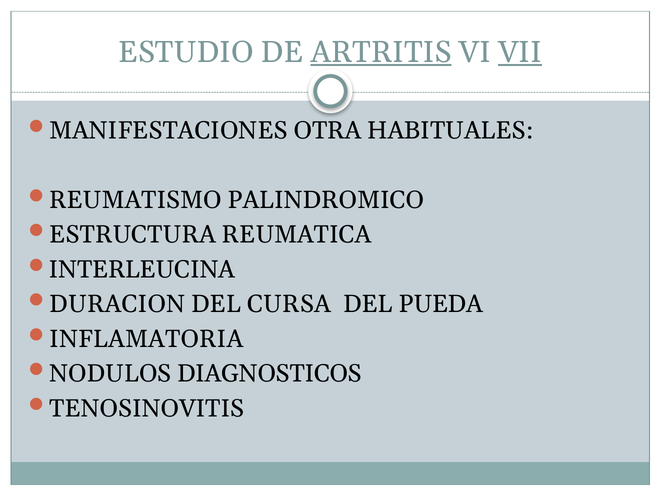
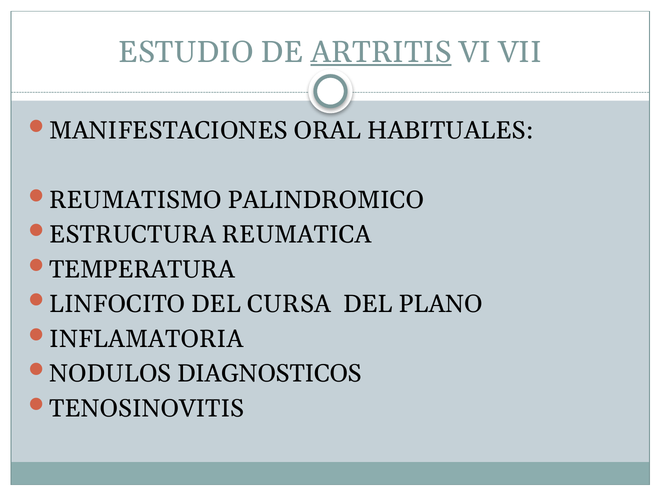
VII underline: present -> none
OTRA: OTRA -> ORAL
INTERLEUCINA: INTERLEUCINA -> TEMPERATURA
DURACION: DURACION -> LINFOCITO
PUEDA: PUEDA -> PLANO
